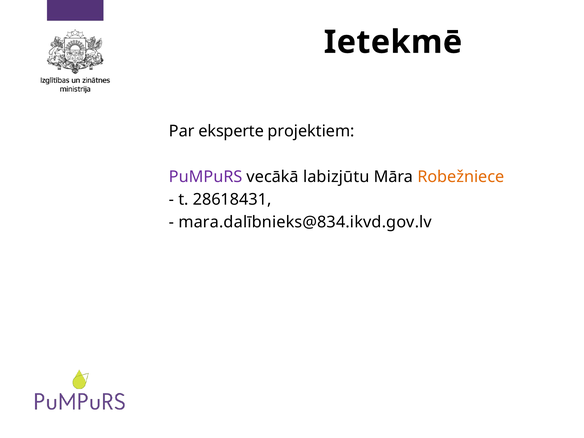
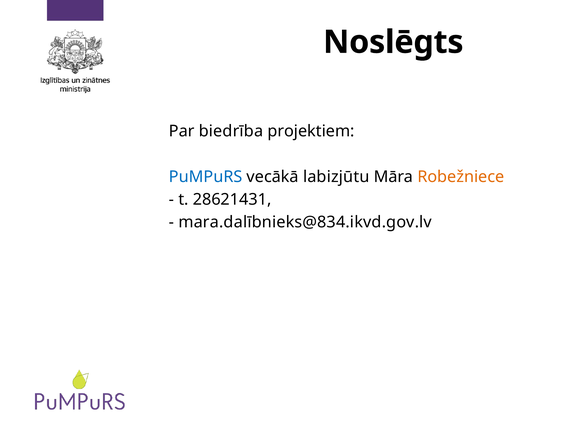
Ietekmē: Ietekmē -> Noslēgts
eksperte: eksperte -> biedrība
PuMPuRS colour: purple -> blue
28618431: 28618431 -> 28621431
